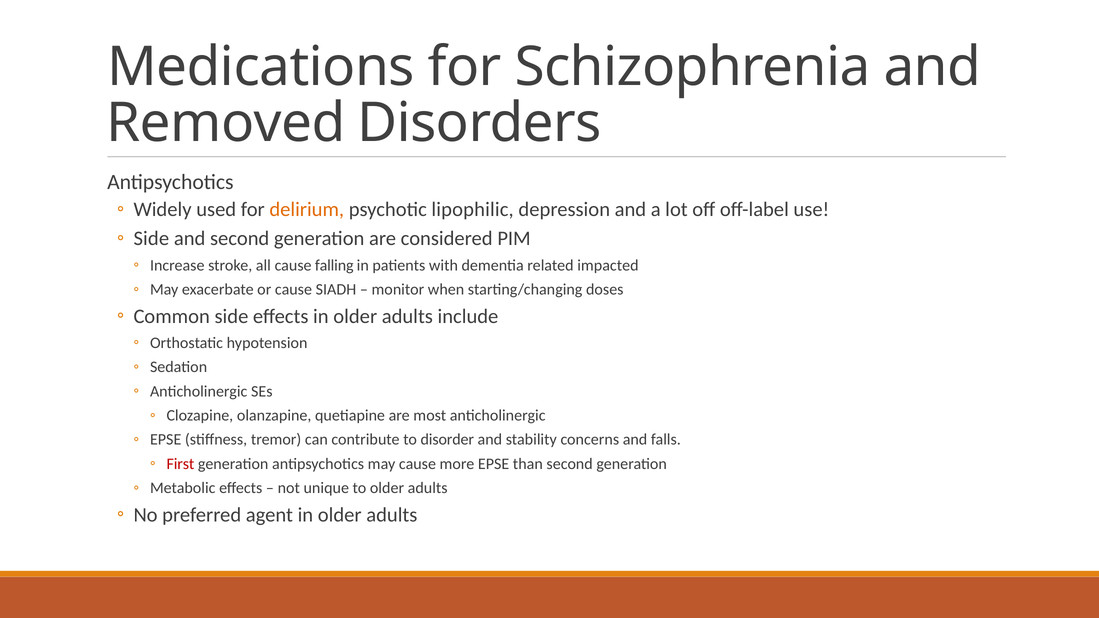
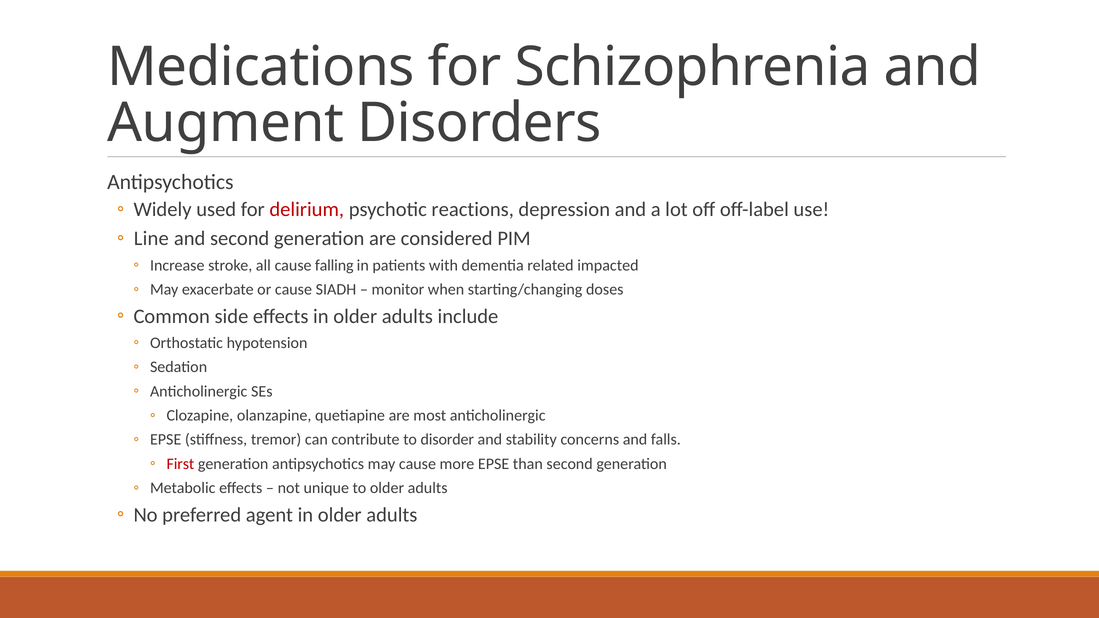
Removed: Removed -> Augment
delirium colour: orange -> red
lipophilic: lipophilic -> reactions
Side at (151, 239): Side -> Line
